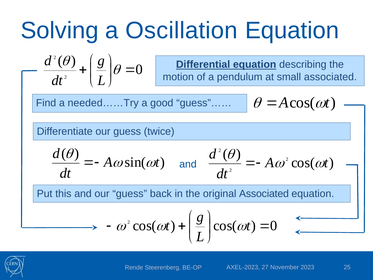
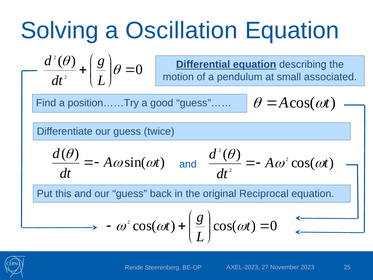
needed……Try: needed……Try -> position……Try
original Associated: Associated -> Reciprocal
